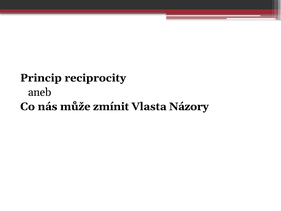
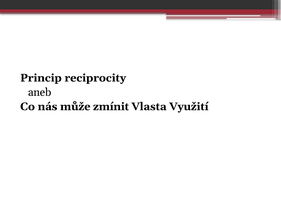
Názory: Názory -> Využití
